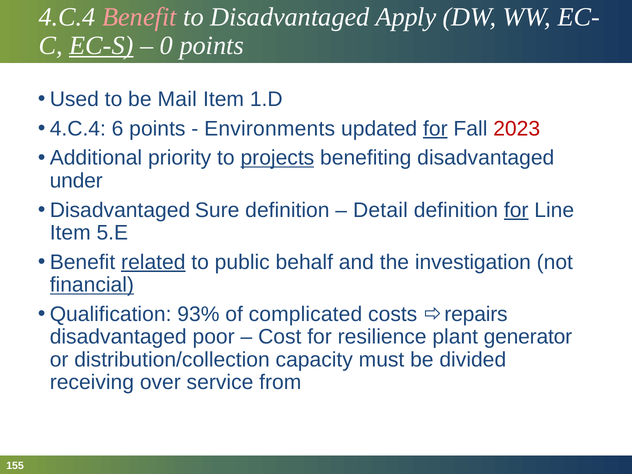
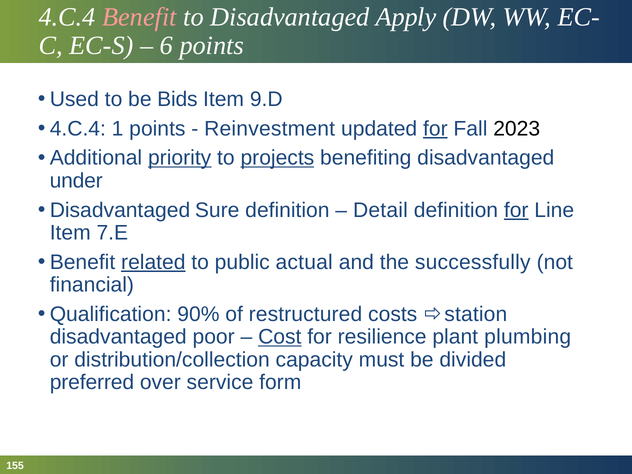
EC-S underline: present -> none
0: 0 -> 6
Mail: Mail -> Bids
1.D: 1.D -> 9.D
6: 6 -> 1
Environments: Environments -> Reinvestment
2023 colour: red -> black
priority underline: none -> present
5.E: 5.E -> 7.E
behalf: behalf -> actual
investigation: investigation -> successfully
financial underline: present -> none
93%: 93% -> 90%
complicated: complicated -> restructured
repairs: repairs -> station
Cost underline: none -> present
generator: generator -> plumbing
receiving: receiving -> preferred
from: from -> form
